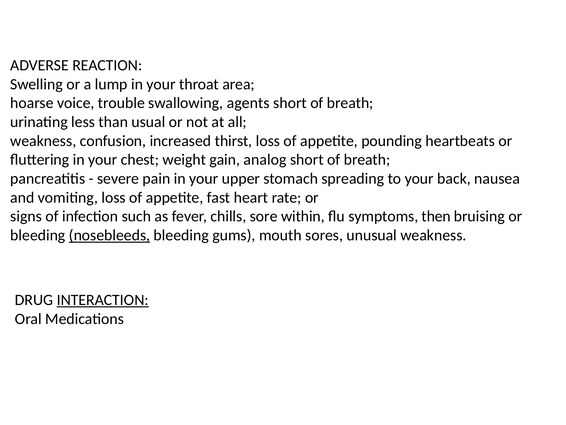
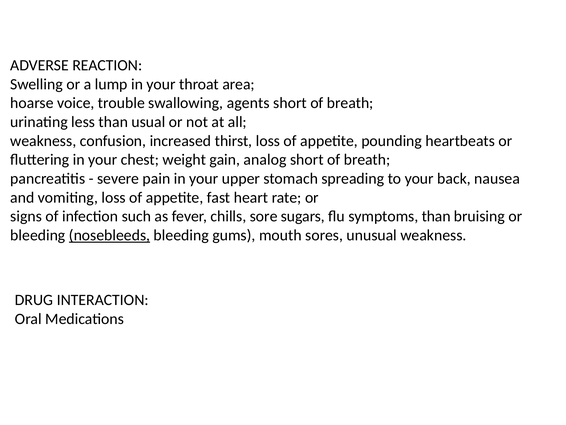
within: within -> sugars
symptoms then: then -> than
INTERACTION underline: present -> none
